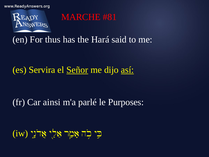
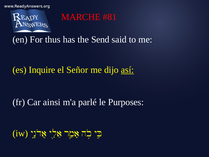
Hará: Hará -> Send
Servira: Servira -> Inquire
Señor underline: present -> none
